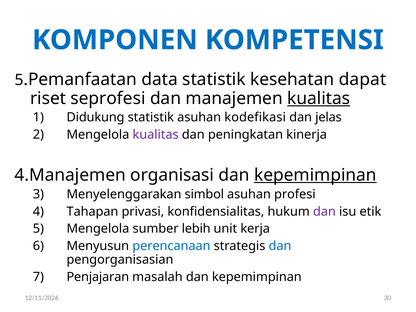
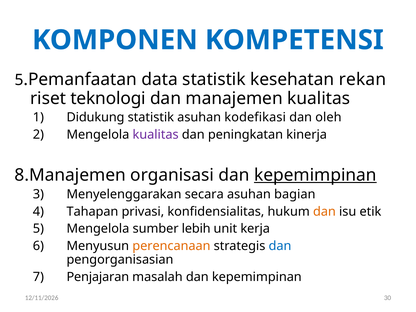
dapat: dapat -> rekan
seprofesi: seprofesi -> teknologi
kualitas at (319, 98) underline: present -> none
jelas: jelas -> oleh
4.Manajemen: 4.Manajemen -> 8.Manajemen
simbol: simbol -> secara
profesi: profesi -> bagian
dan at (324, 212) colour: purple -> orange
perencanaan colour: blue -> orange
